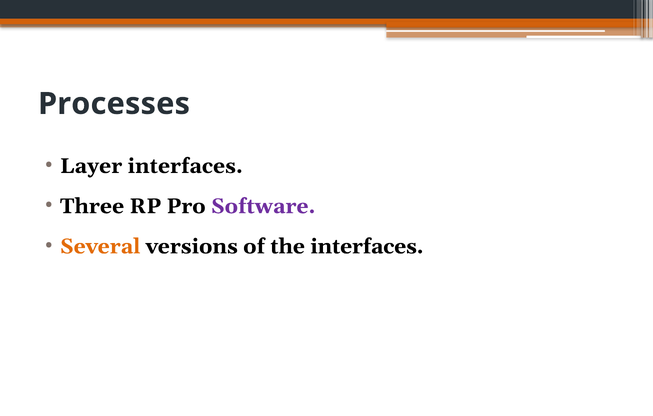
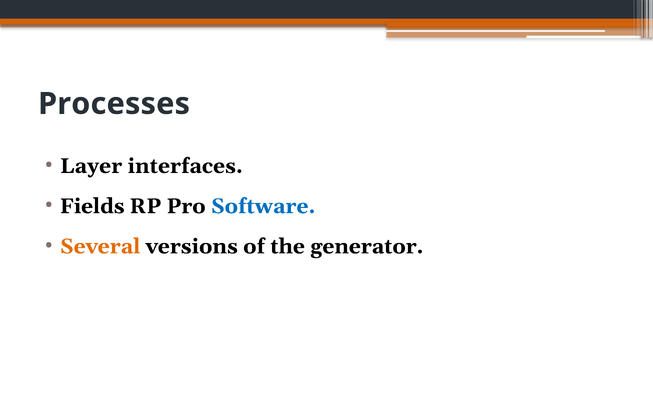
Three: Three -> Fields
Software colour: purple -> blue
the interfaces: interfaces -> generator
